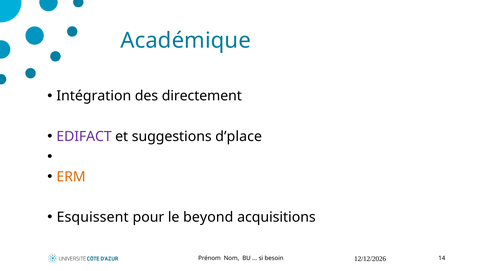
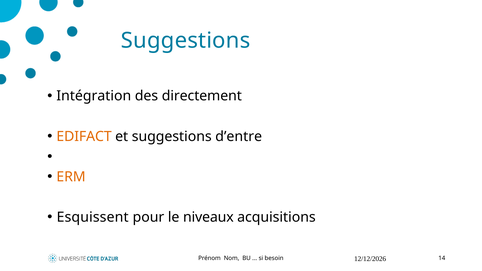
Académique at (186, 40): Académique -> Suggestions
EDIFACT colour: purple -> orange
d’place: d’place -> d’entre
beyond: beyond -> niveaux
